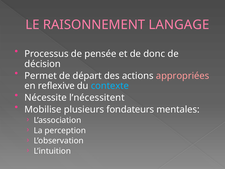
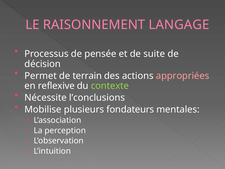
donc: donc -> suite
départ: départ -> terrain
contexte colour: light blue -> light green
l’nécessitent: l’nécessitent -> l’conclusions
